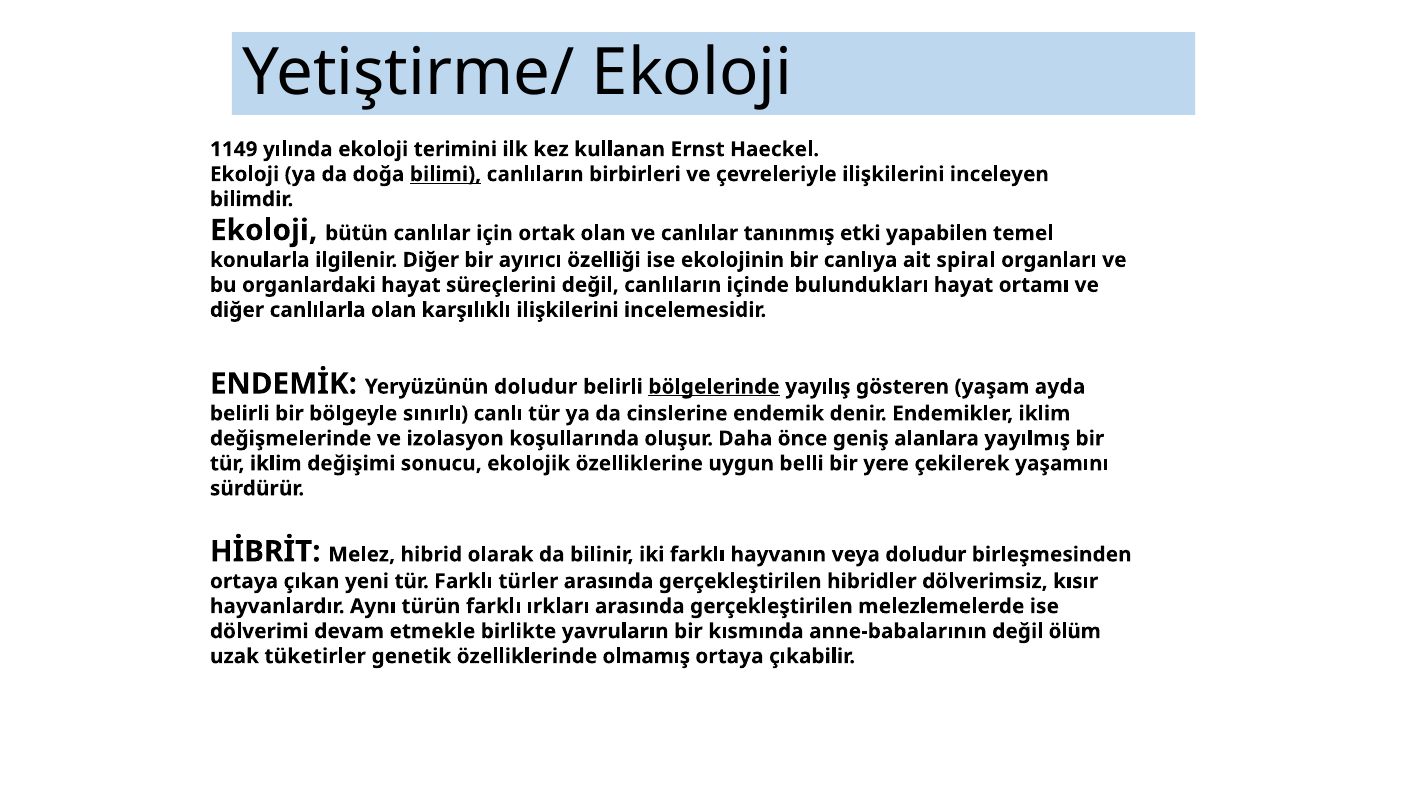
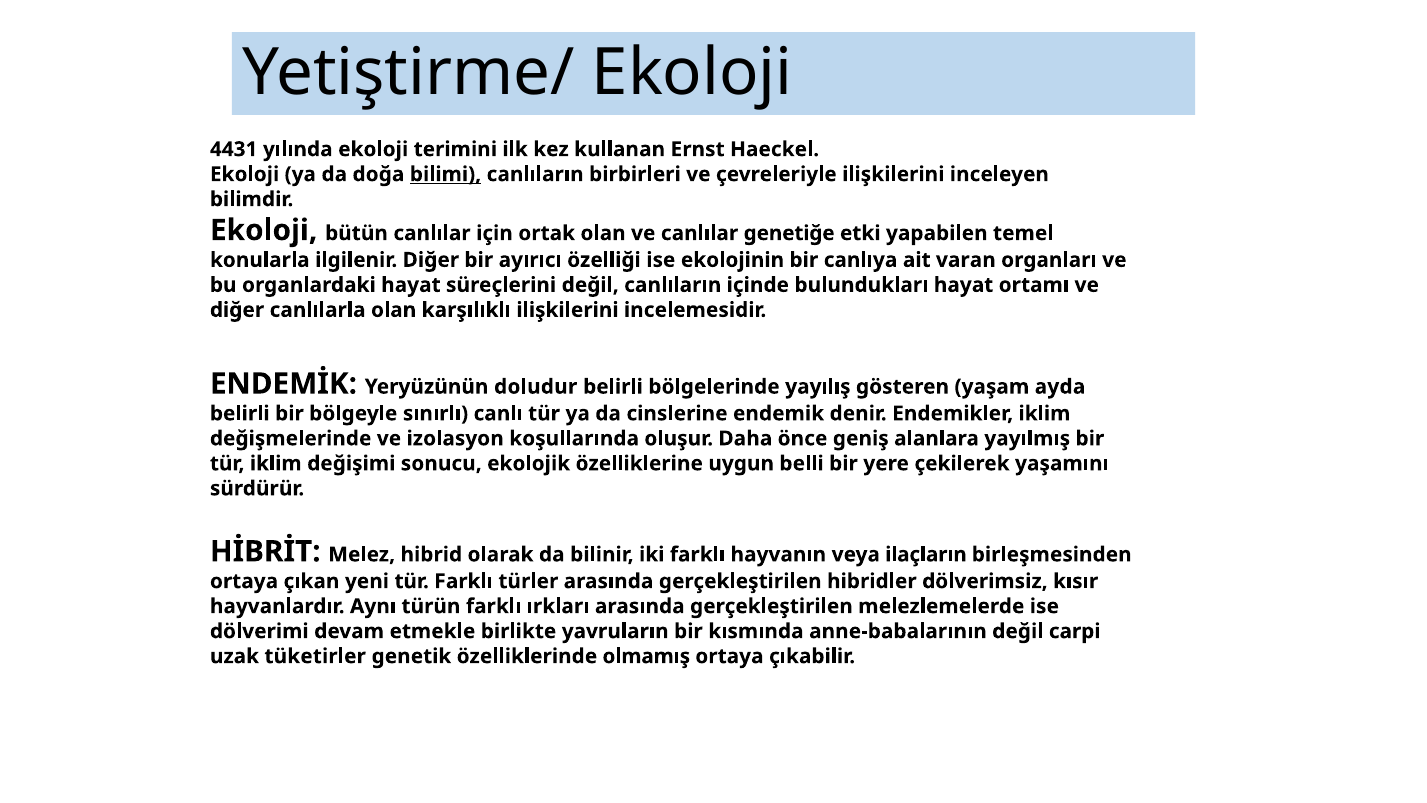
1149: 1149 -> 4431
tanınmış: tanınmış -> genetiğe
spiral: spiral -> varan
bölgelerinde underline: present -> none
veya doludur: doludur -> ilaçların
ölüm: ölüm -> carpi
